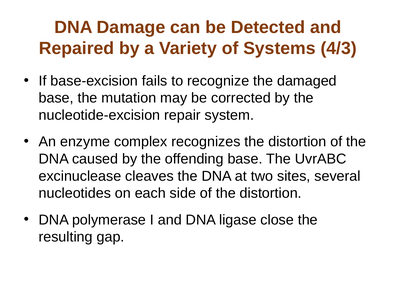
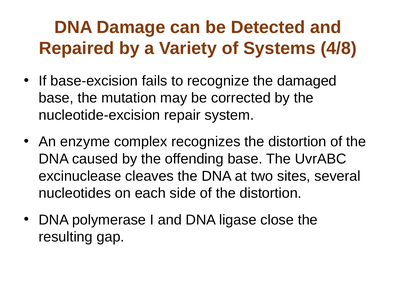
4/3: 4/3 -> 4/8
